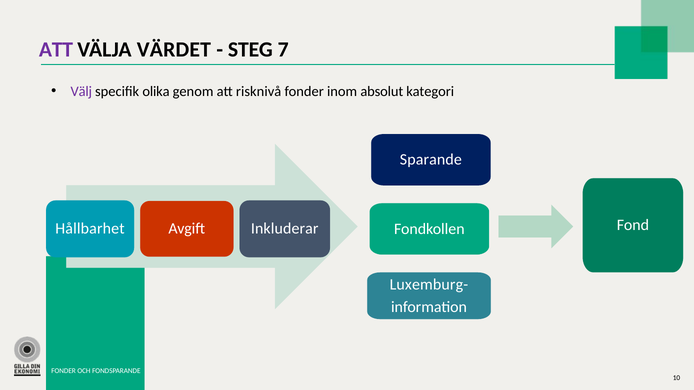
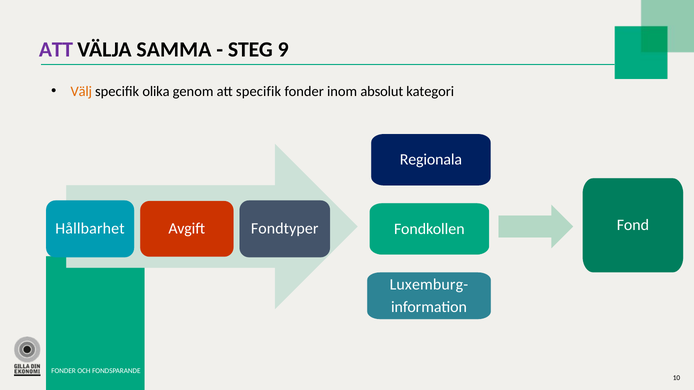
VÄRDET: VÄRDET -> SAMMA
7: 7 -> 9
Välj colour: purple -> orange
att risknivå: risknivå -> specifik
Sparande: Sparande -> Regionala
Inkluderar: Inkluderar -> Fondtyper
